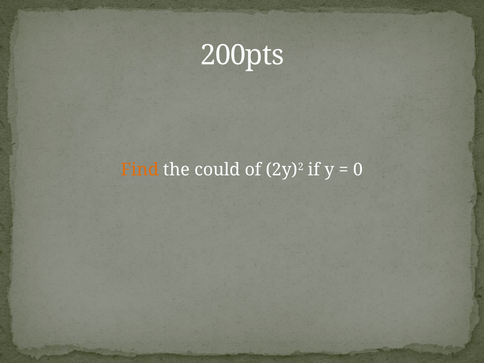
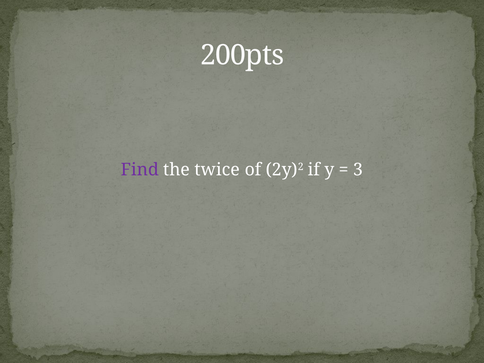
Find colour: orange -> purple
could: could -> twice
0: 0 -> 3
